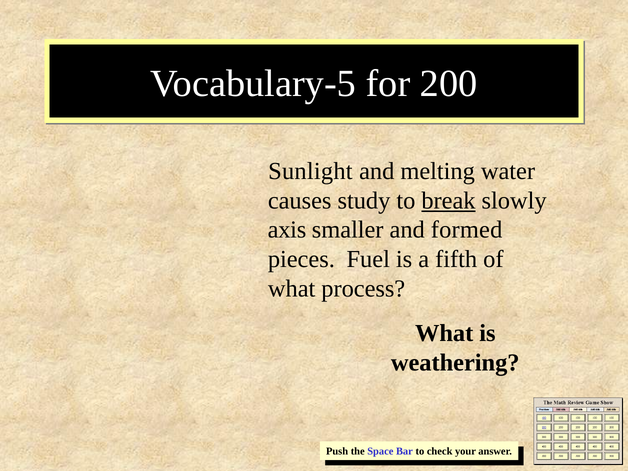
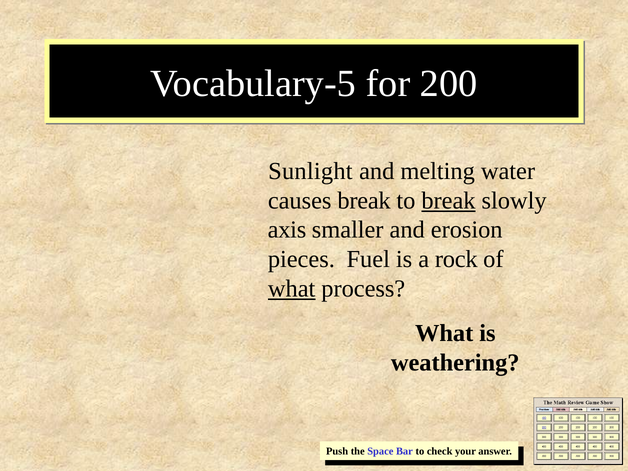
causes study: study -> break
formed: formed -> erosion
fifth: fifth -> rock
what at (292, 289) underline: none -> present
